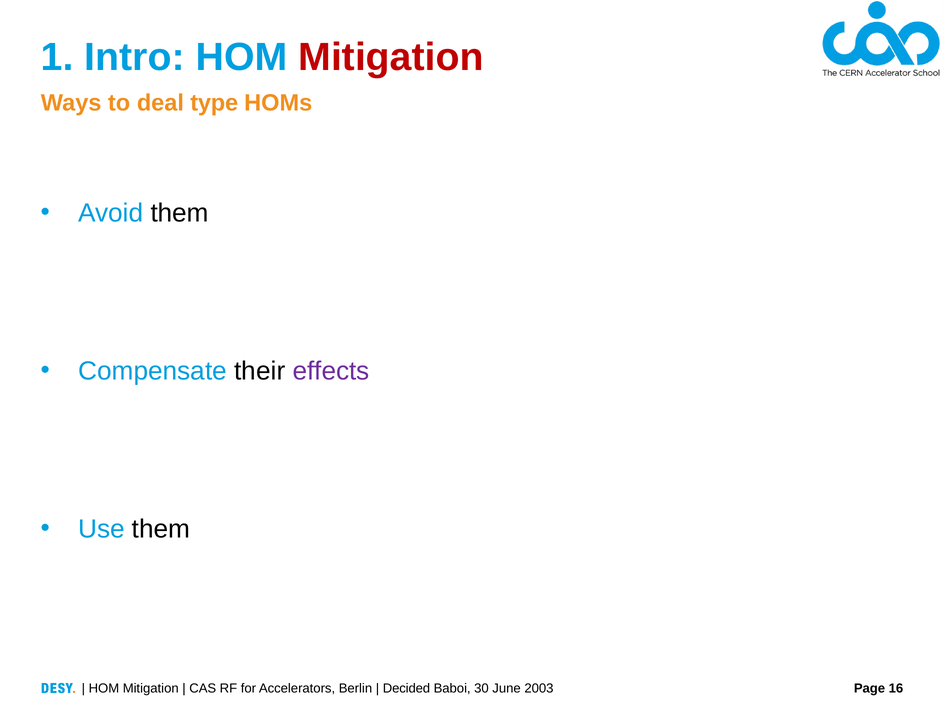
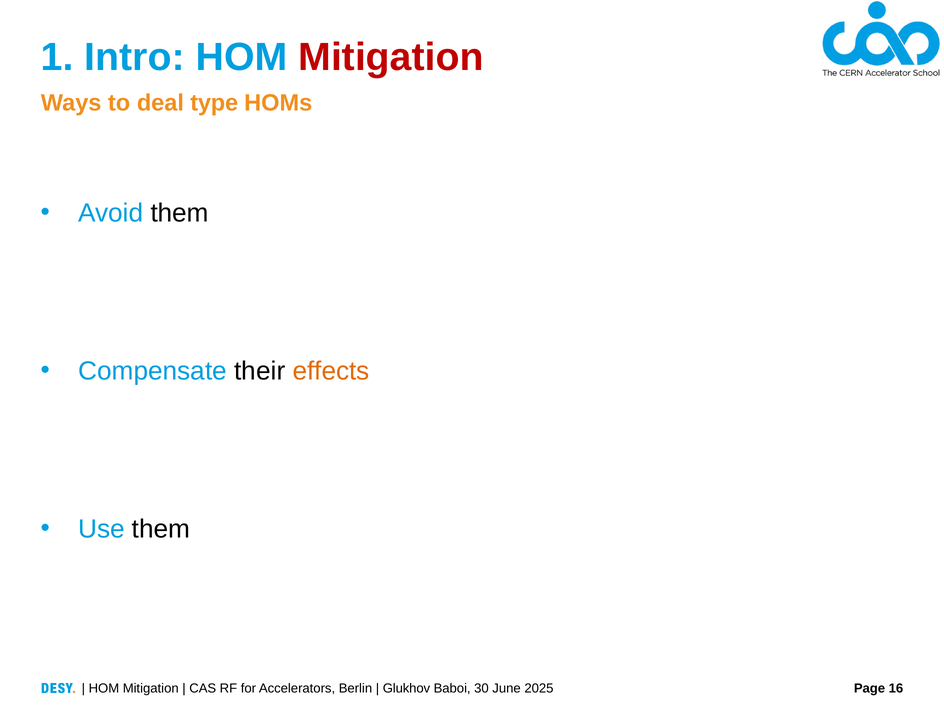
effects colour: purple -> orange
Decided: Decided -> Glukhov
2003: 2003 -> 2025
